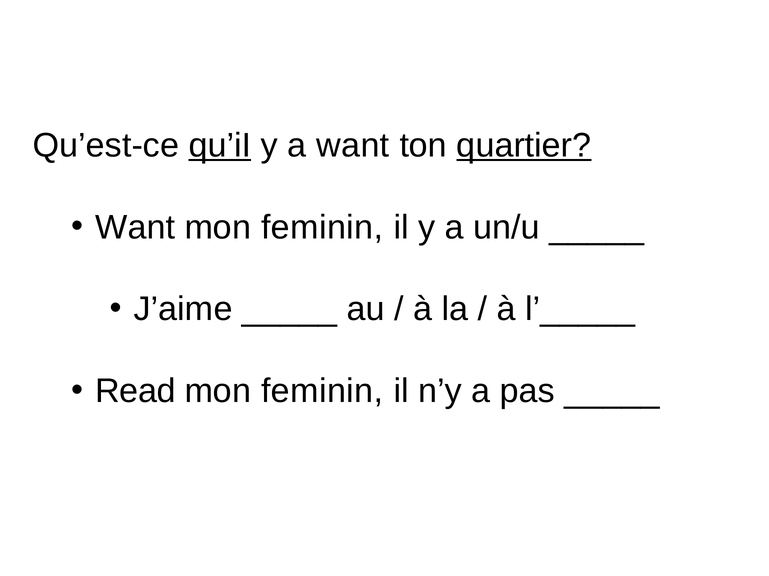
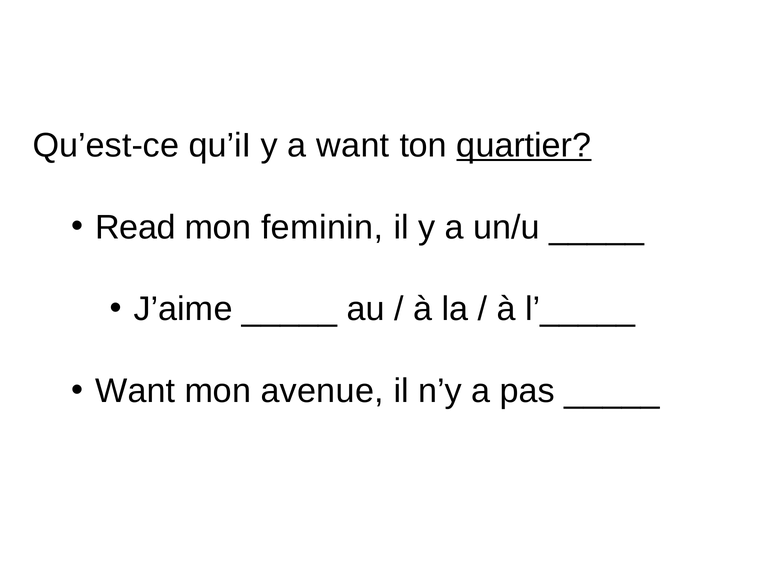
qu’iI underline: present -> none
Want at (135, 228): Want -> Read
Read at (135, 392): Read -> Want
feminin at (322, 392): feminin -> avenue
